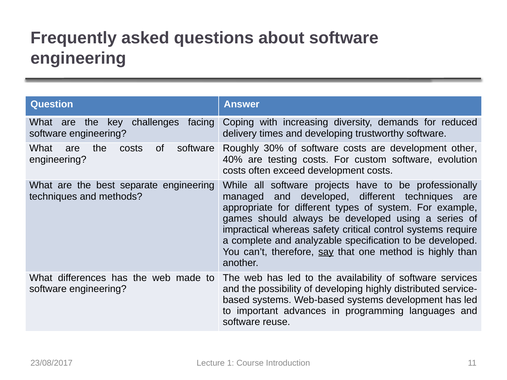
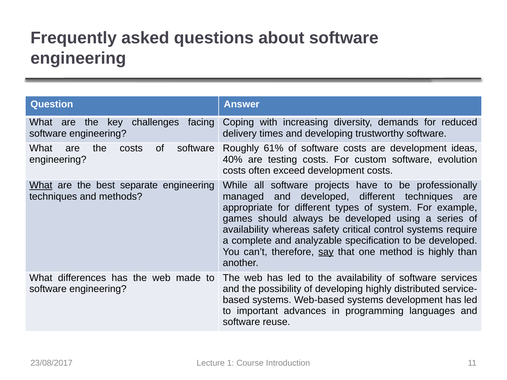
30%: 30% -> 61%
other: other -> ideas
What at (41, 185) underline: none -> present
impractical at (246, 230): impractical -> availability
